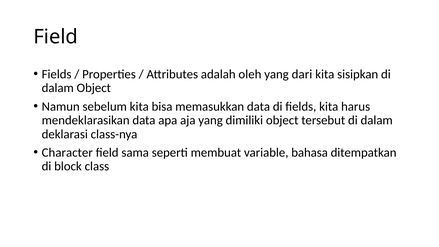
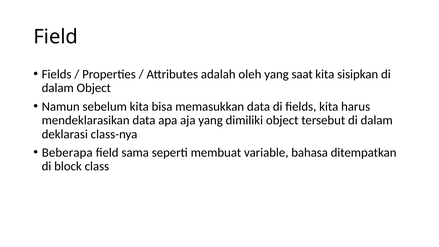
dari: dari -> saat
Character: Character -> Beberapa
